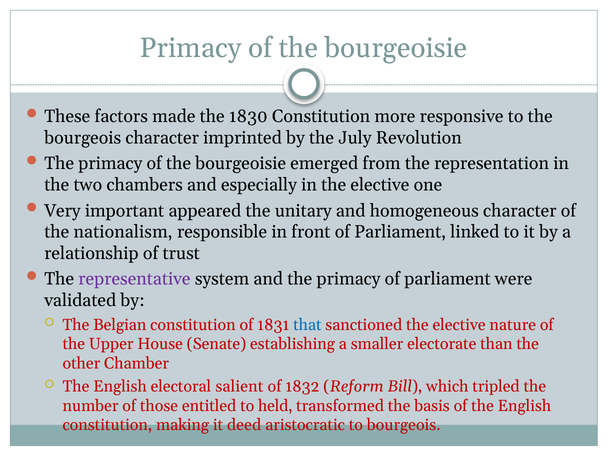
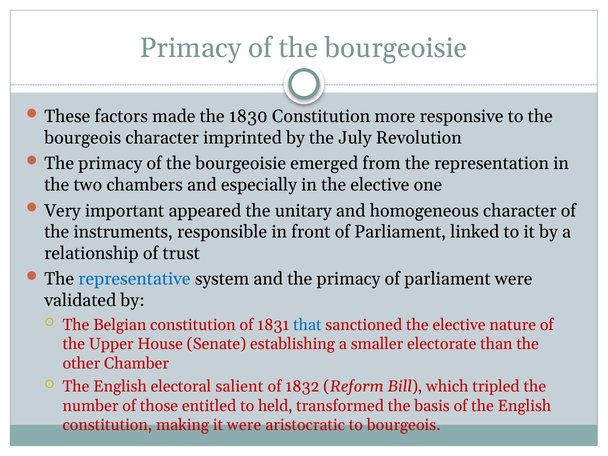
nationalism: nationalism -> instruments
representative colour: purple -> blue
it deed: deed -> were
